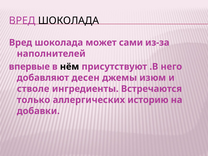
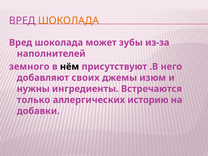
ШОКОЛАДА at (69, 21) colour: black -> orange
сами: сами -> зубы
впервые: впервые -> земного
десен: десен -> своих
стволе: стволе -> нужны
